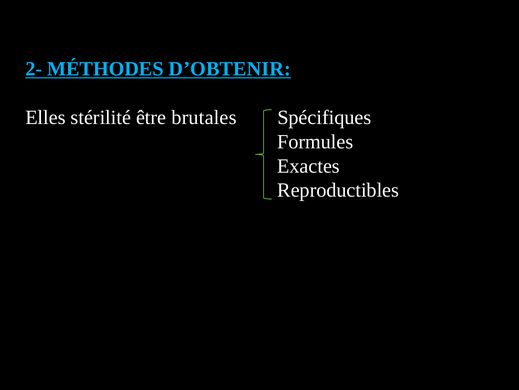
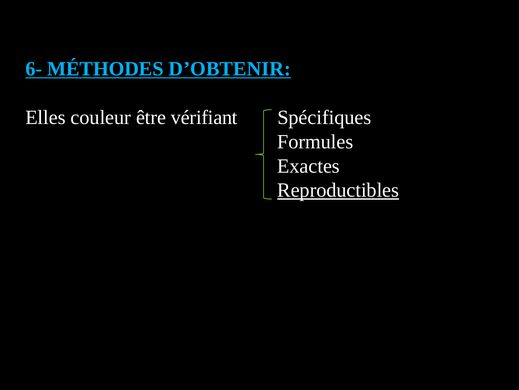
2-: 2- -> 6-
stérilité: stérilité -> couleur
brutales: brutales -> vérifiant
Reproductibles underline: none -> present
